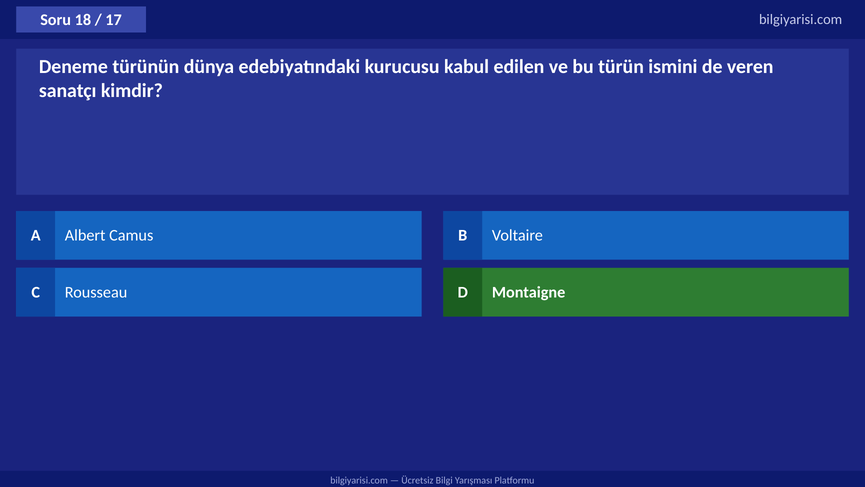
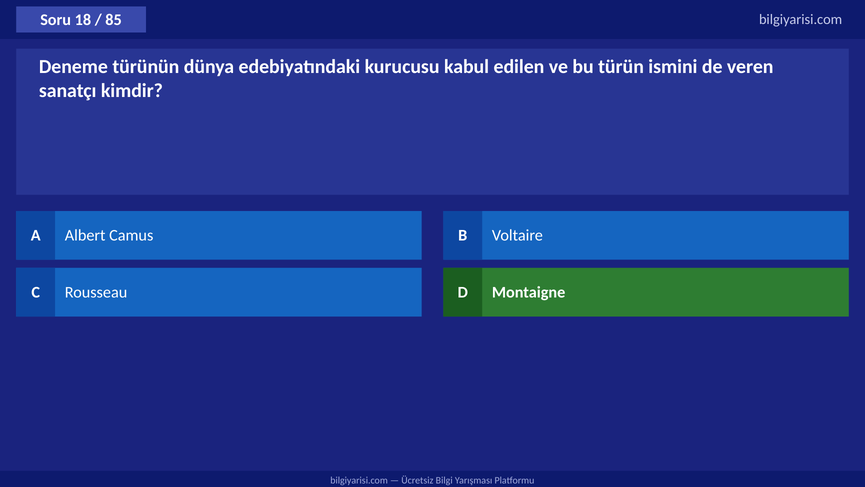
17: 17 -> 85
